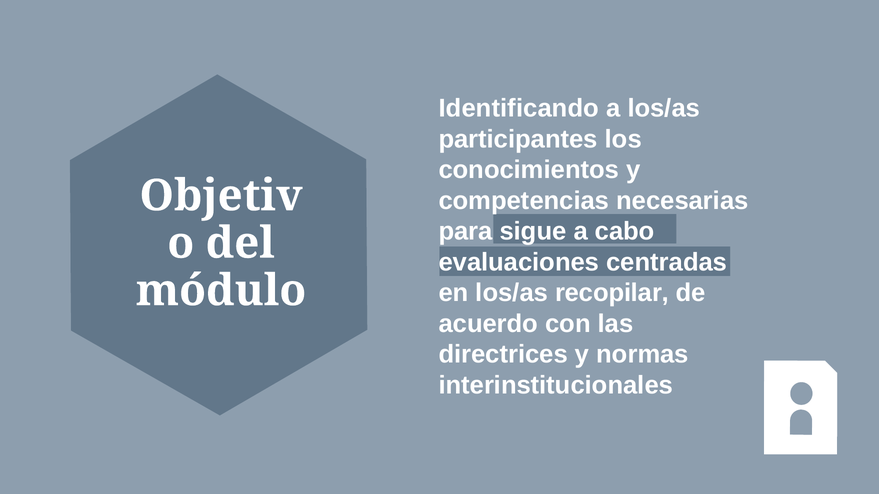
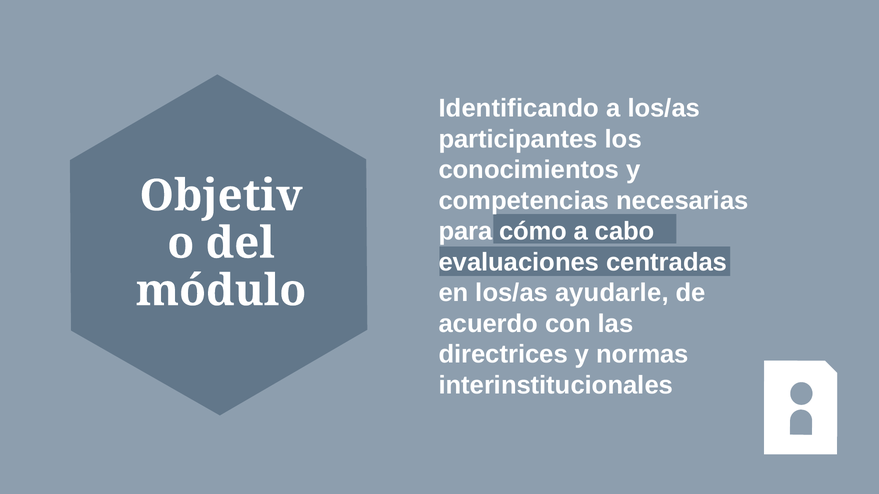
sigue: sigue -> cómo
recopilar: recopilar -> ayudarle
